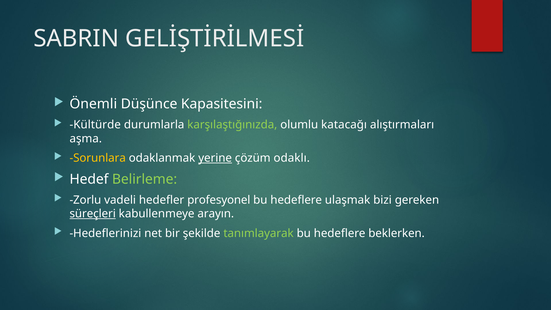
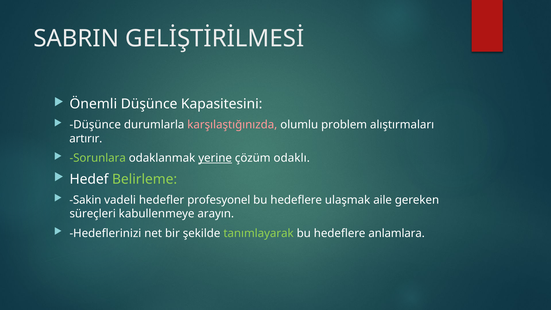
Kültürde at (95, 125): Kültürde -> Düşünce
karşılaştığınızda colour: light green -> pink
katacağı: katacağı -> problem
aşma: aşma -> artırır
Sorunlara colour: yellow -> light green
Zorlu: Zorlu -> Sakin
bizi: bizi -> aile
süreçleri underline: present -> none
beklerken: beklerken -> anlamlara
